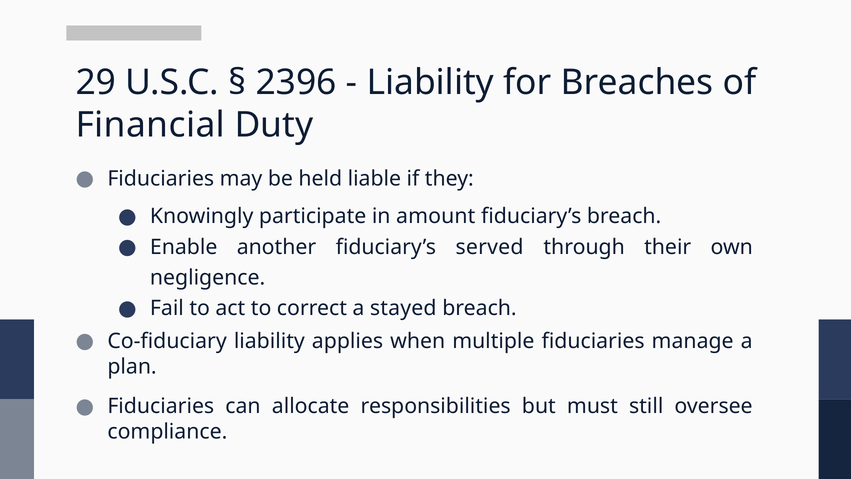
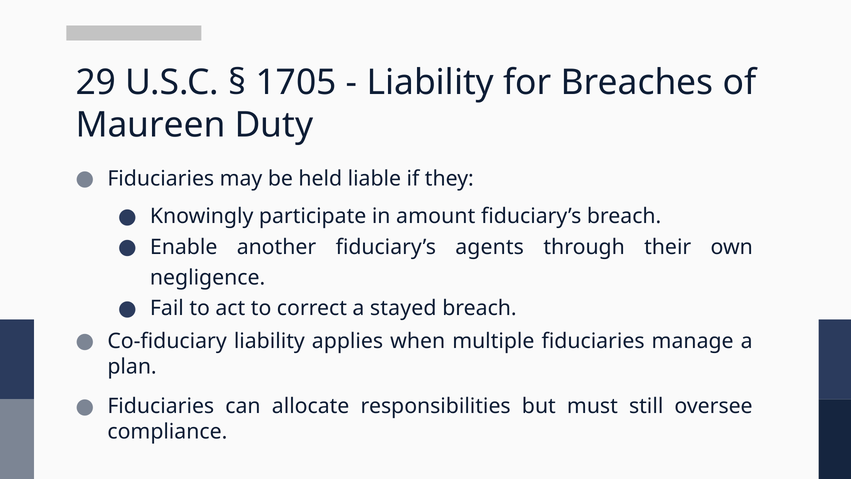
2396: 2396 -> 1705
Financial: Financial -> Maureen
served: served -> agents
